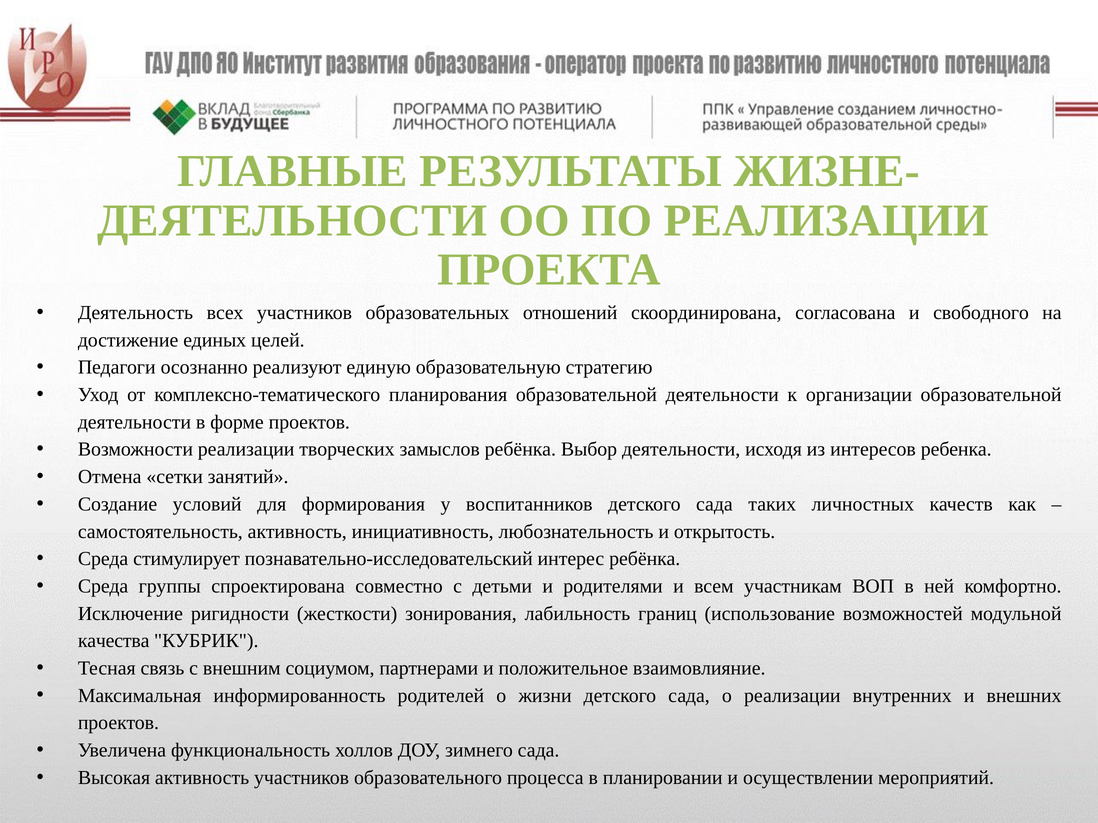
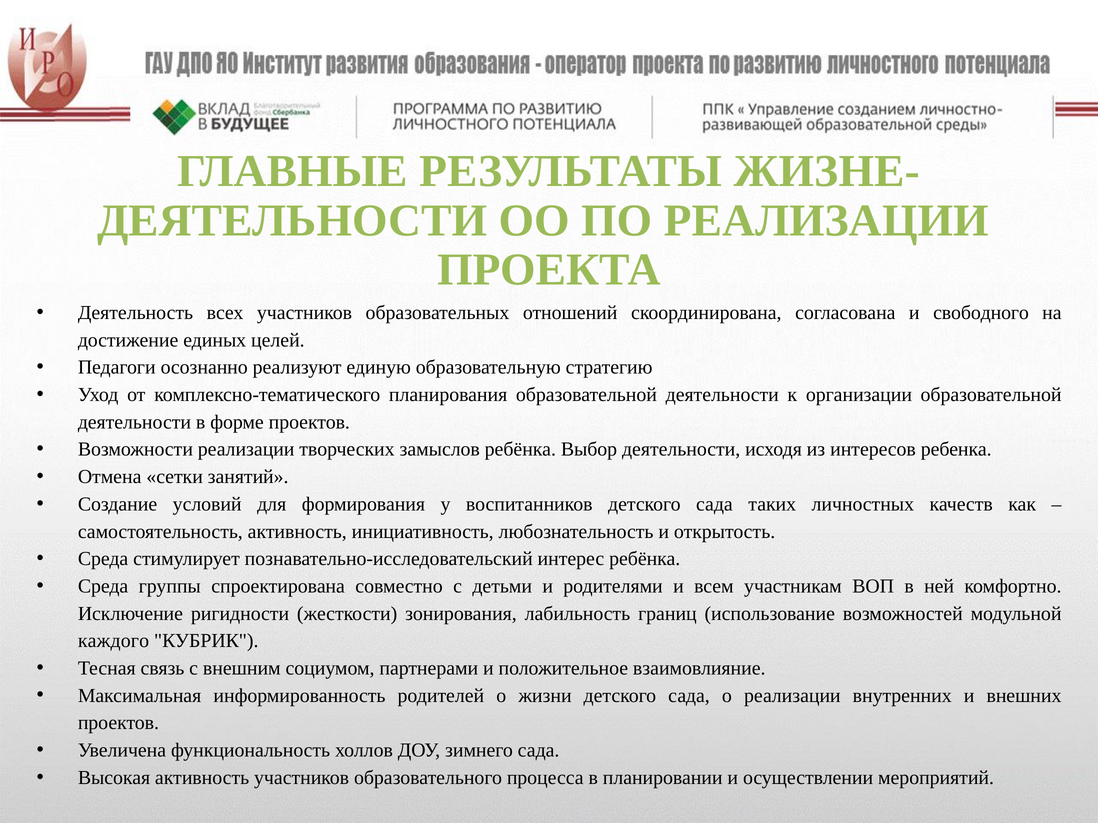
качества: качества -> каждого
